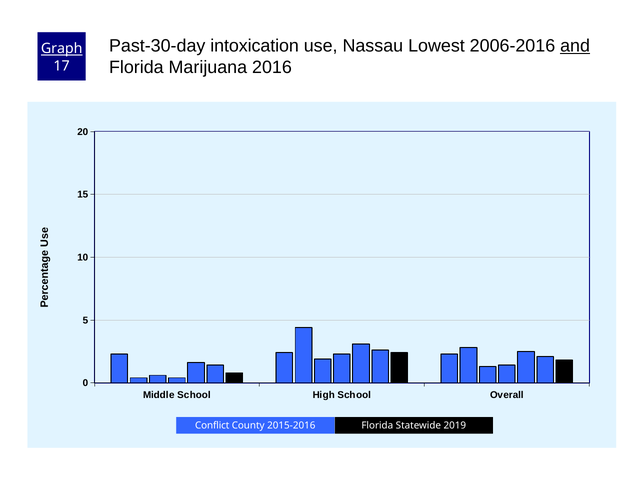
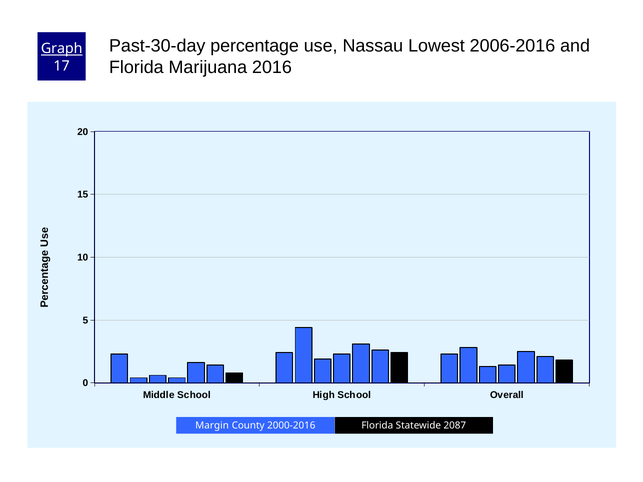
intoxication: intoxication -> percentage
and underline: present -> none
Conflict: Conflict -> Margin
2015-2016: 2015-2016 -> 2000-2016
2019: 2019 -> 2087
